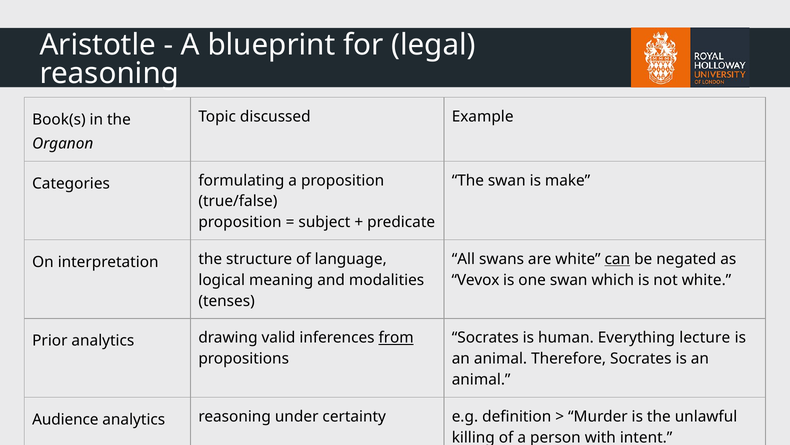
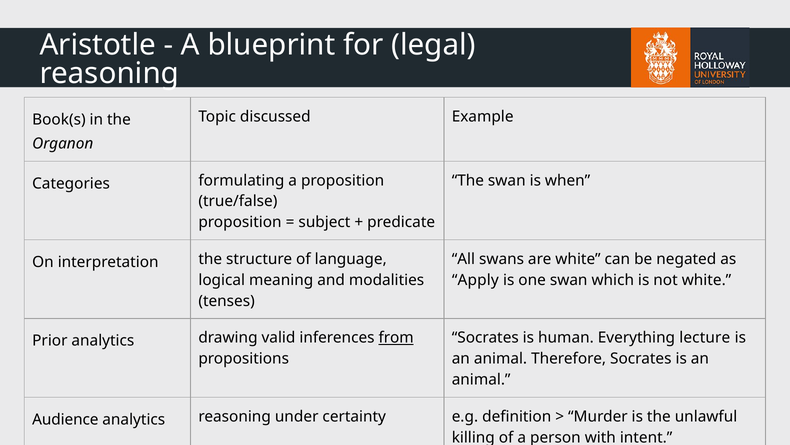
make: make -> when
can underline: present -> none
Vevox: Vevox -> Apply
